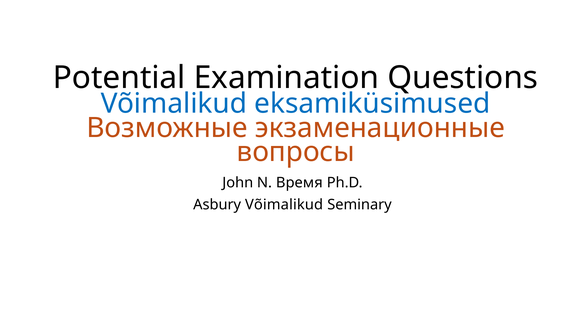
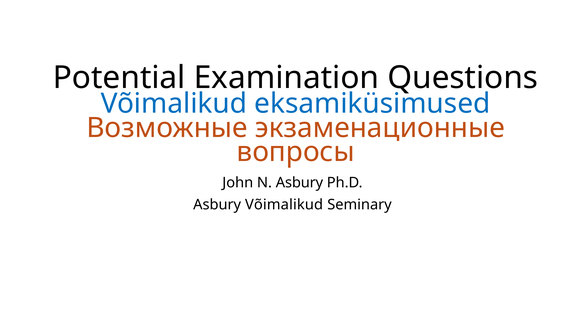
N Время: Время -> Asbury
